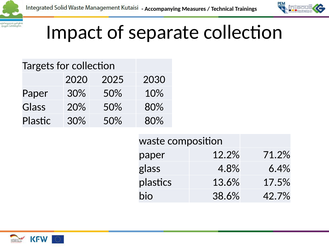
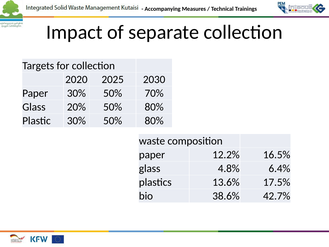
10%: 10% -> 70%
71.2%: 71.2% -> 16.5%
